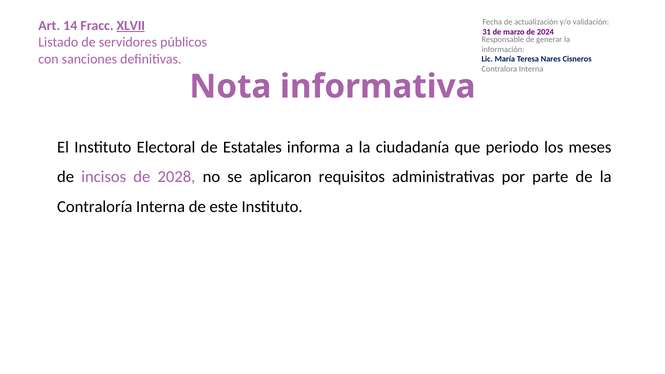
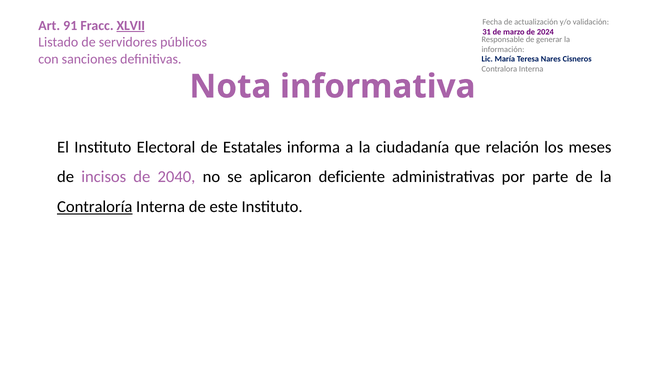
14: 14 -> 91
periodo: periodo -> relación
2028: 2028 -> 2040
requisitos: requisitos -> deficiente
Contraloría underline: none -> present
